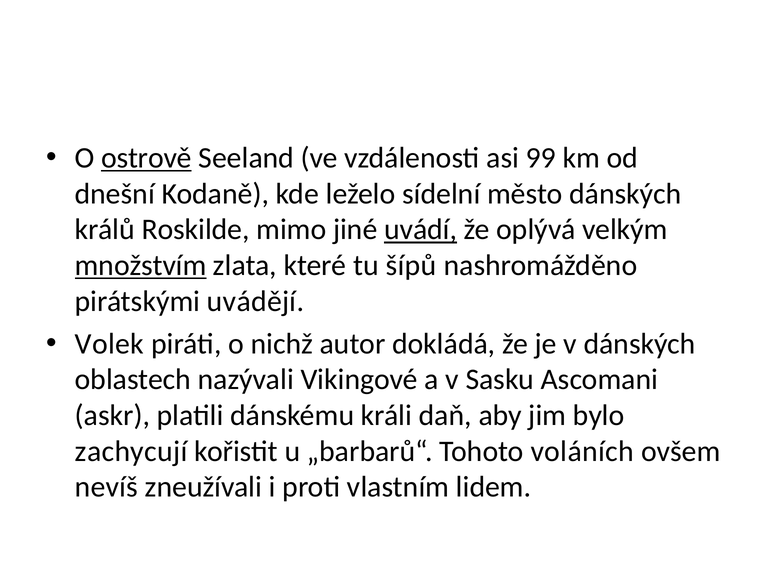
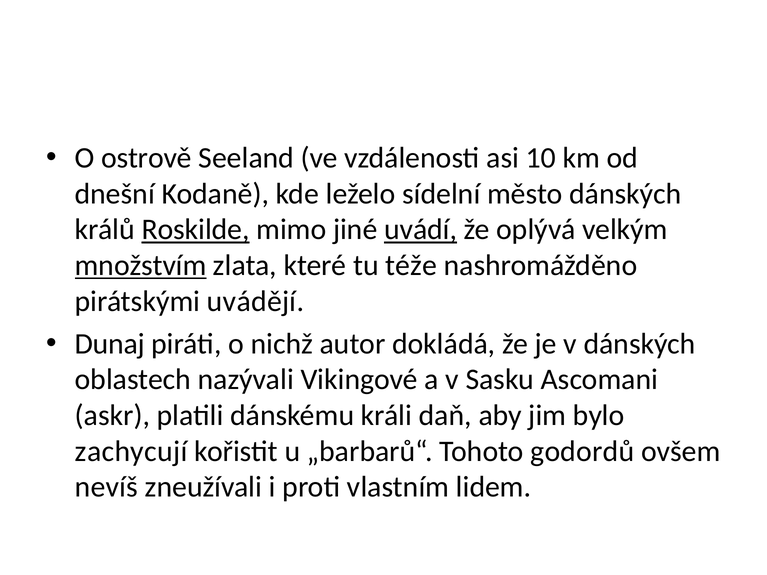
ostrově underline: present -> none
99: 99 -> 10
Roskilde underline: none -> present
šípů: šípů -> téže
Volek: Volek -> Dunaj
voláních: voláních -> godordů
